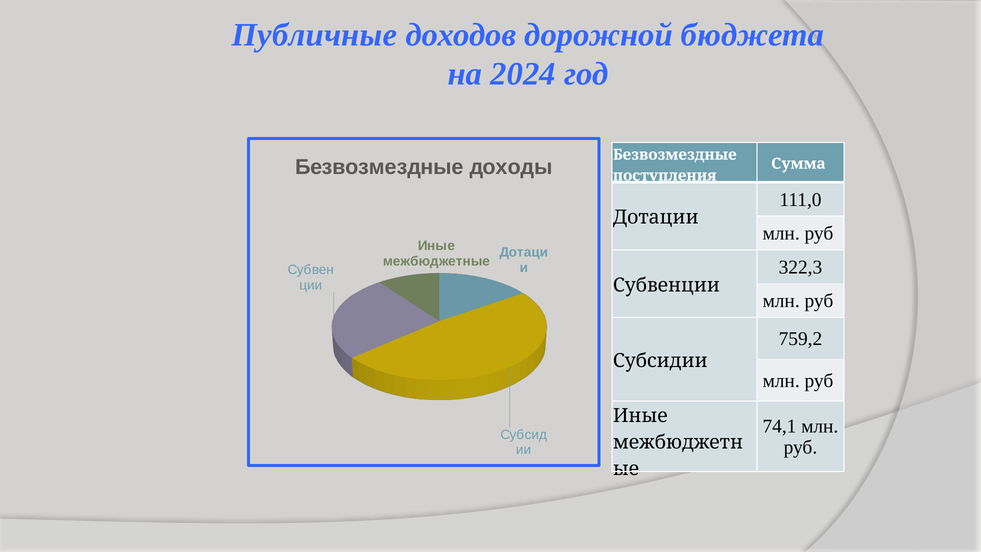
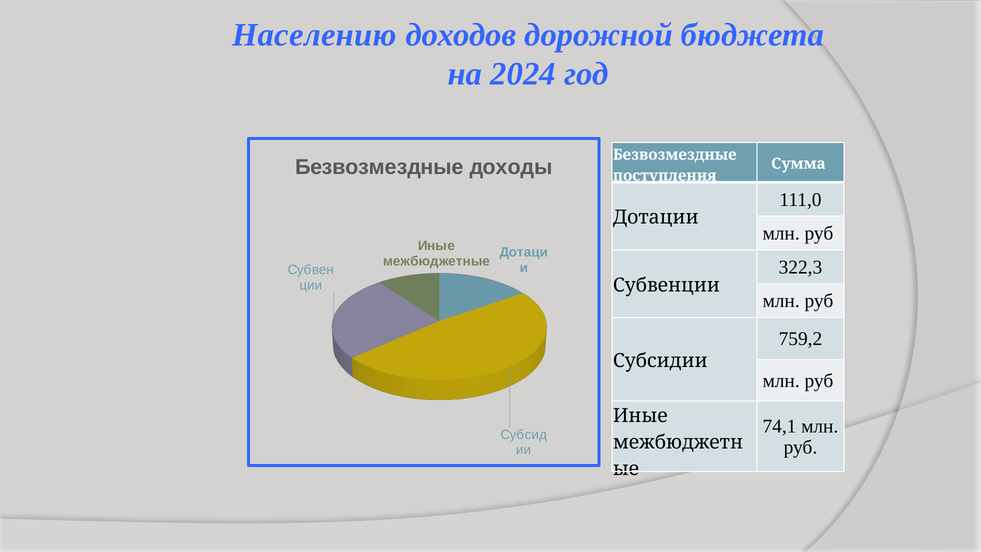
Публичные: Публичные -> Населению
